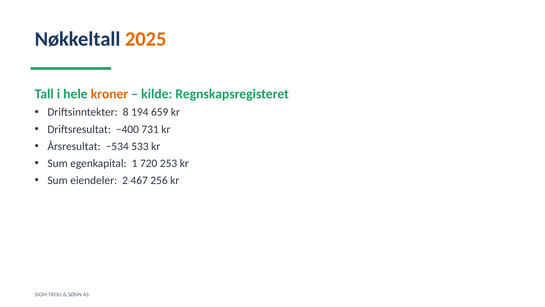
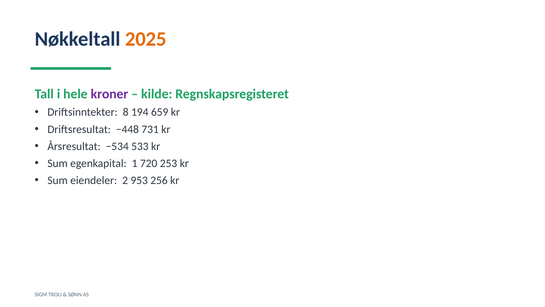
kroner colour: orange -> purple
−400: −400 -> −448
467: 467 -> 953
